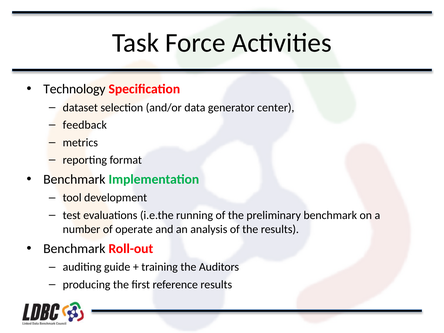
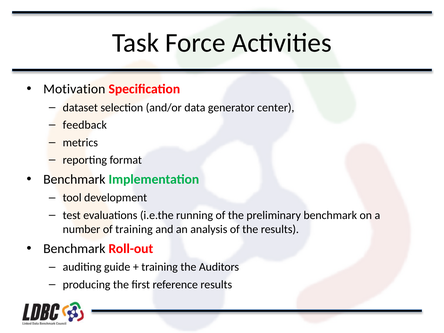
Technology: Technology -> Motivation
of operate: operate -> training
